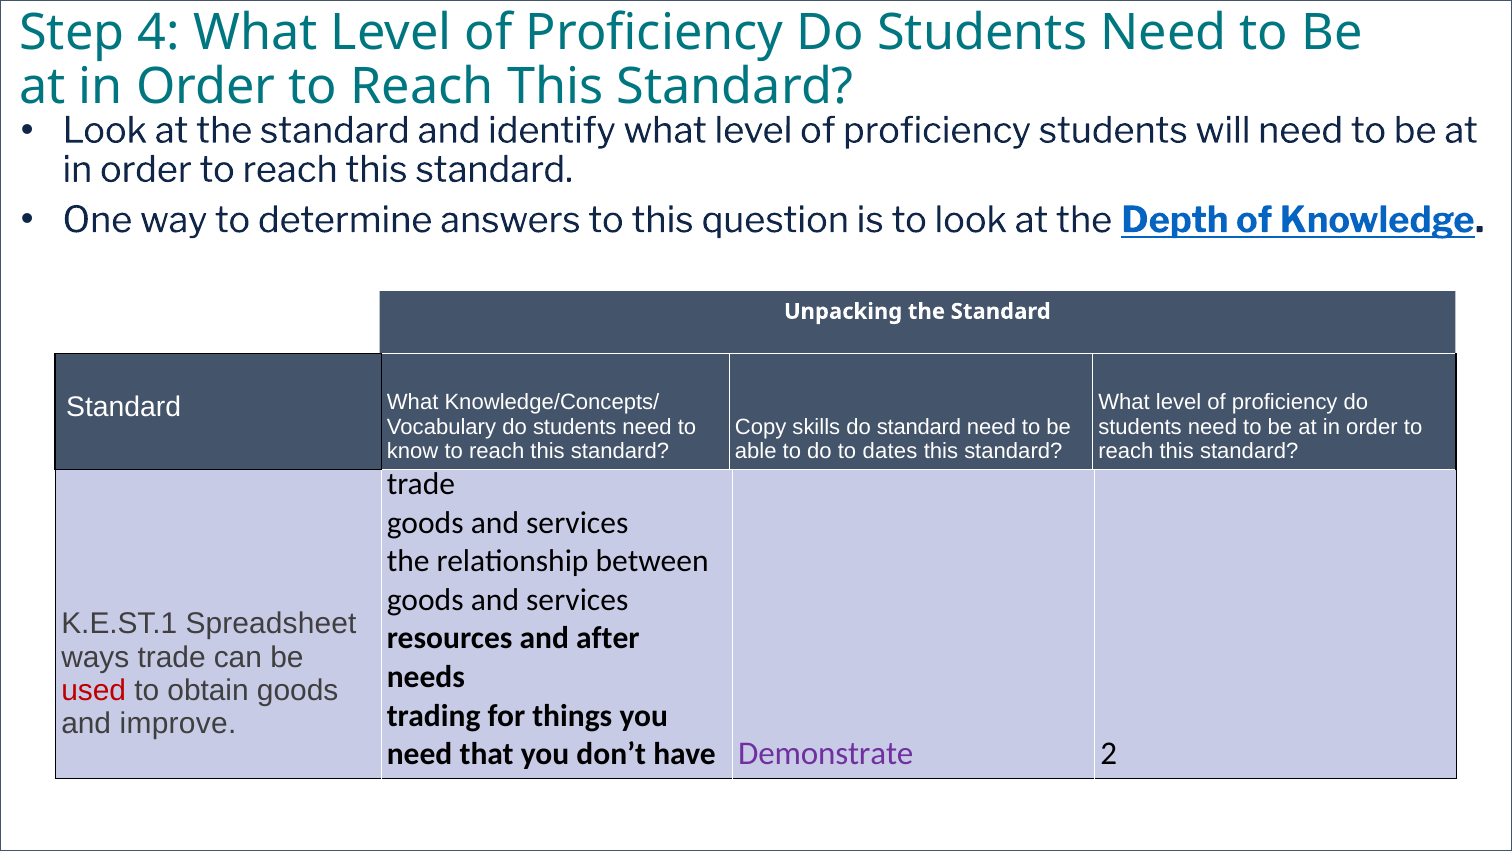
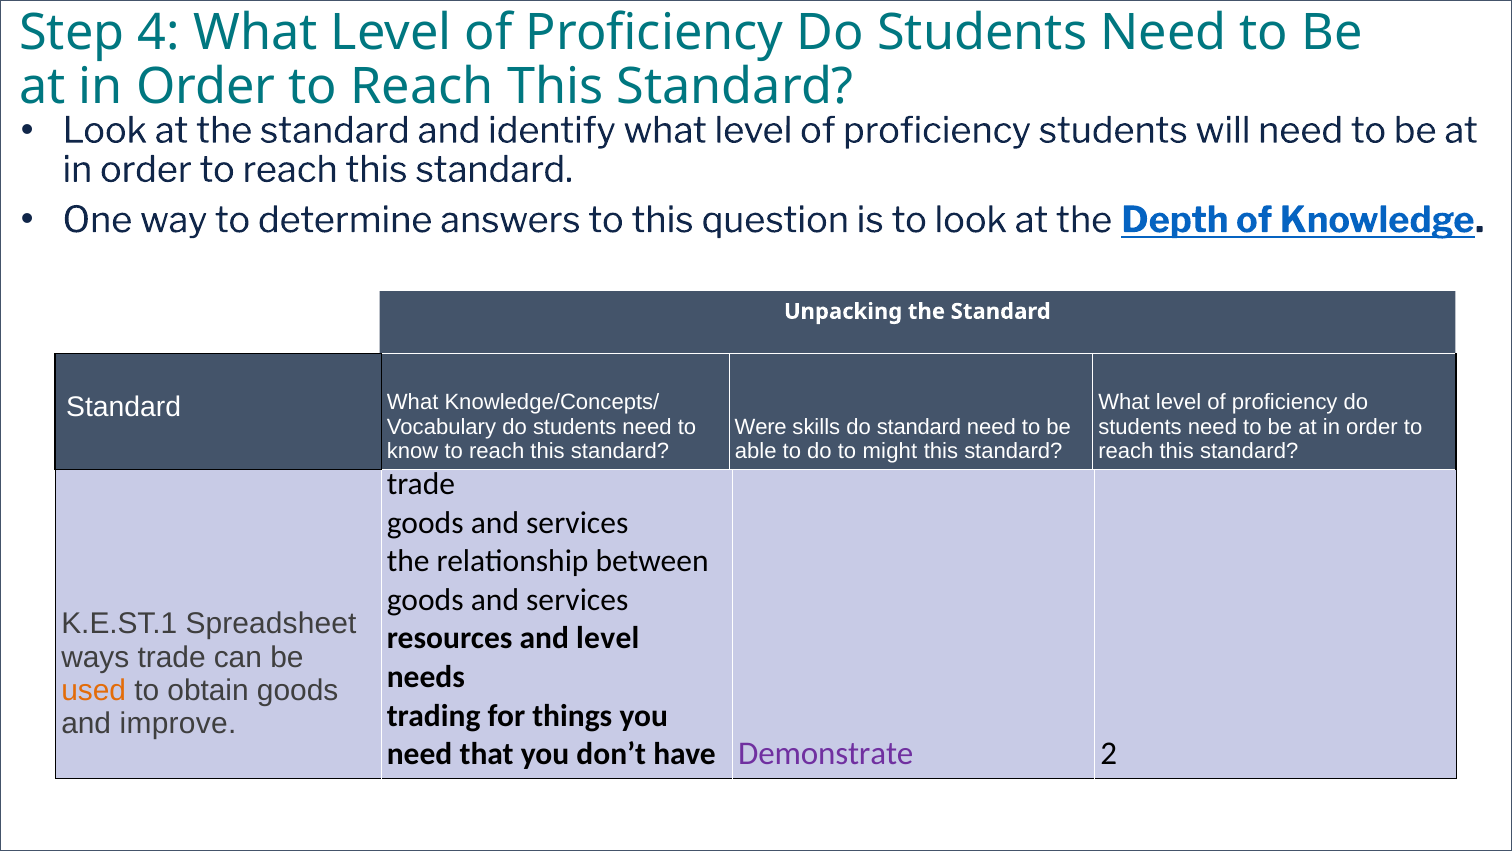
Copy: Copy -> Were
dates: dates -> might
and after: after -> level
used colour: red -> orange
